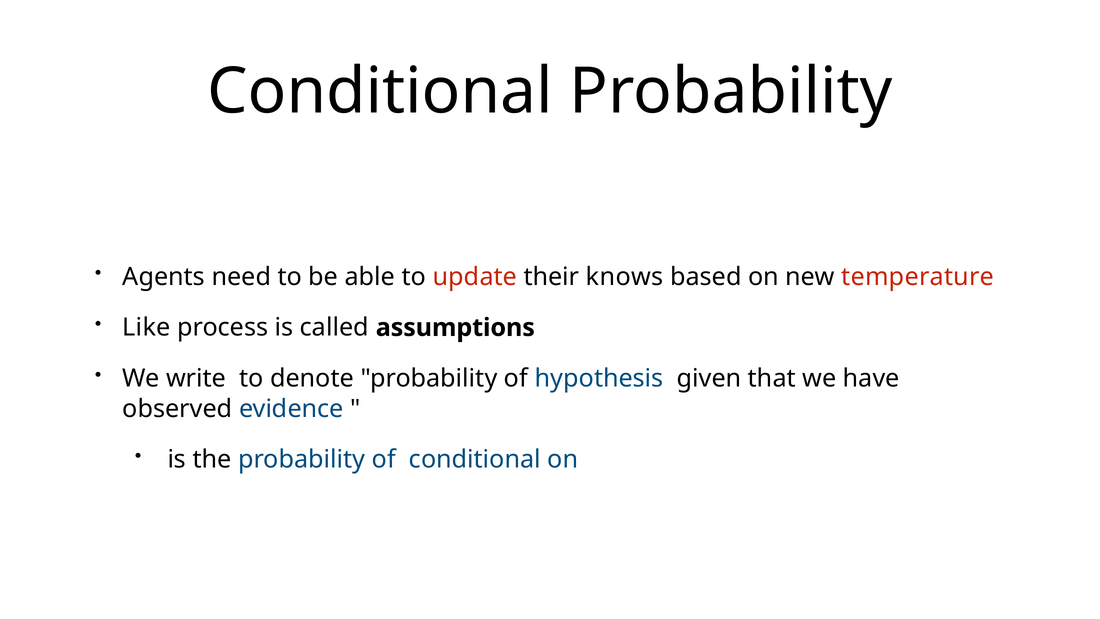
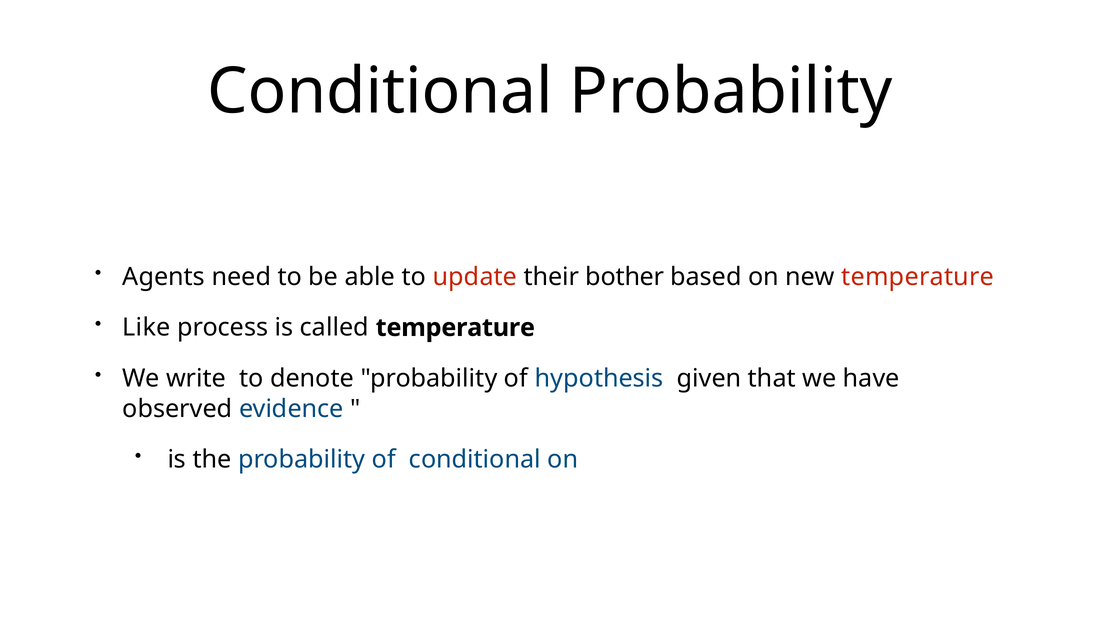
knows: knows -> bother
called assumptions: assumptions -> temperature
